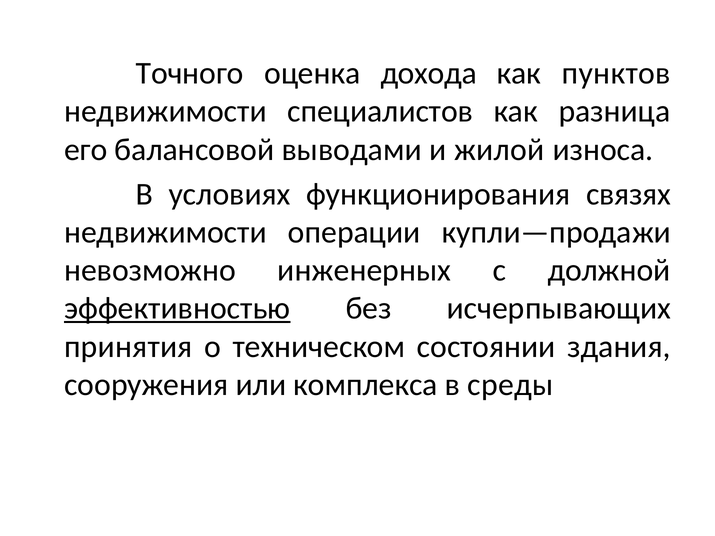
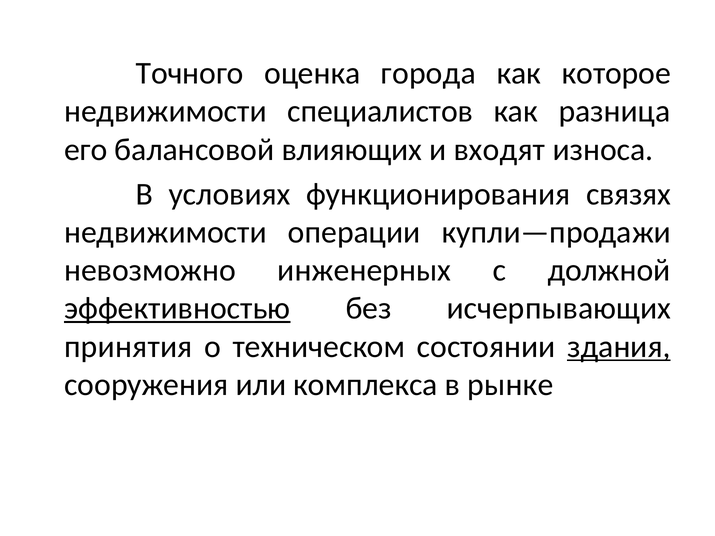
дохода: дохода -> города
пунктов: пунктов -> которое
выводами: выводами -> влияющих
жилой: жилой -> входят
здания underline: none -> present
среды: среды -> рынке
